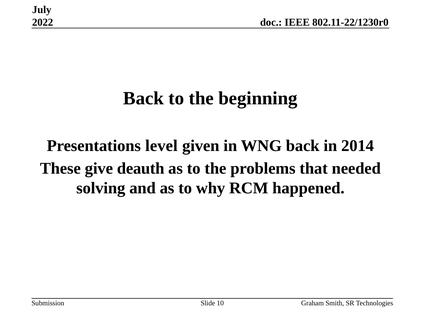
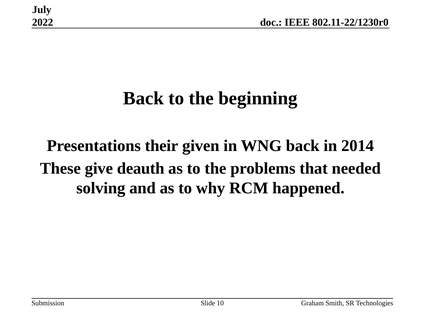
level: level -> their
